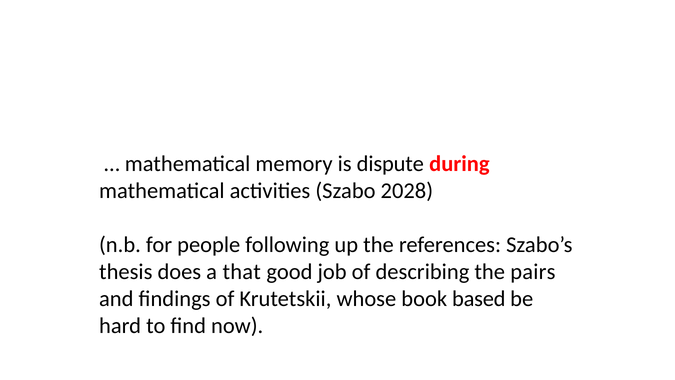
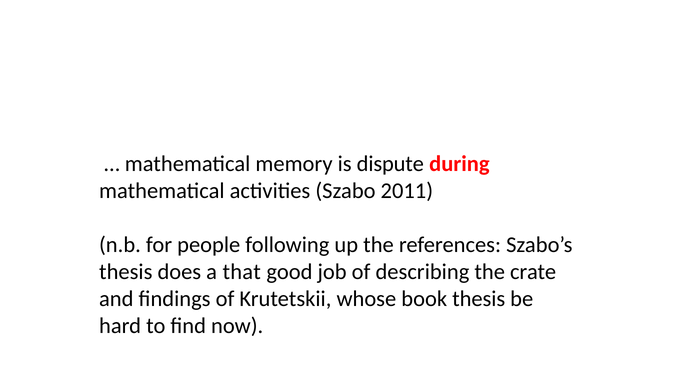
2028: 2028 -> 2011
pairs: pairs -> crate
book based: based -> thesis
